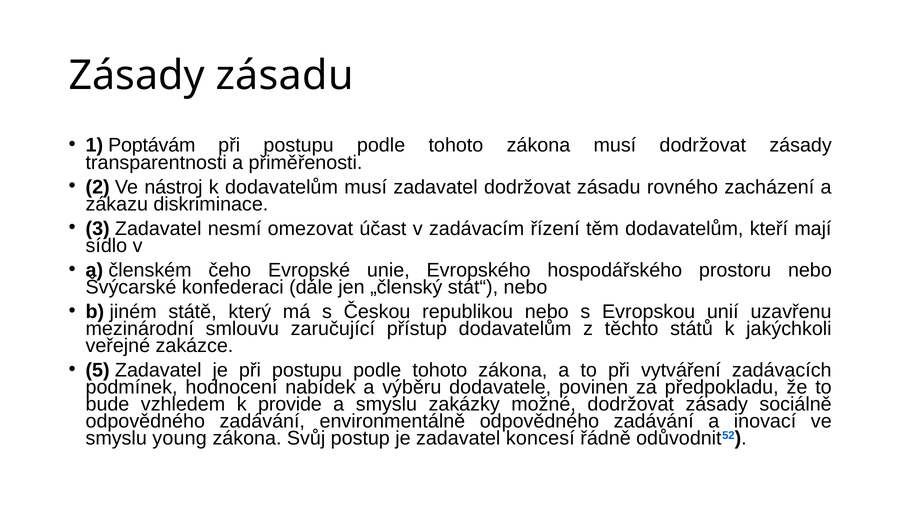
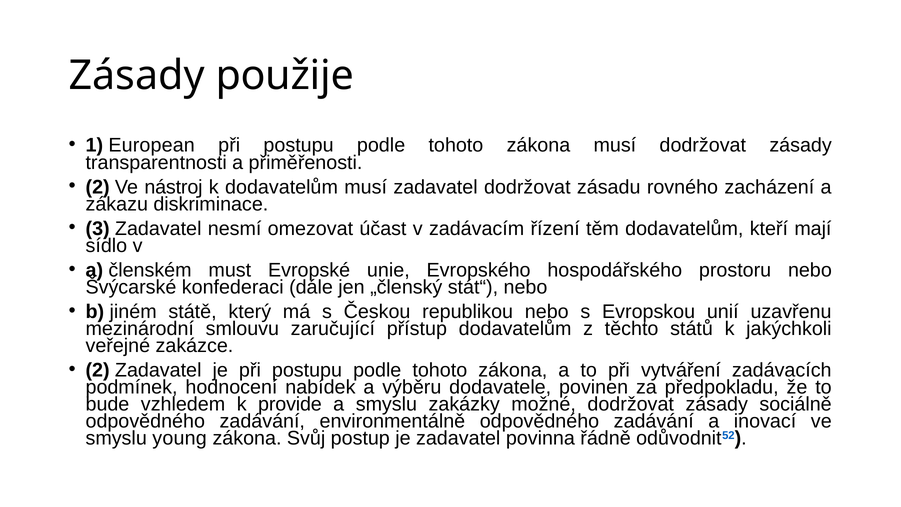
Zásady zásadu: zásadu -> použije
Poptávám: Poptávám -> European
čeho: čeho -> must
5 at (98, 370): 5 -> 2
koncesí: koncesí -> povinna
